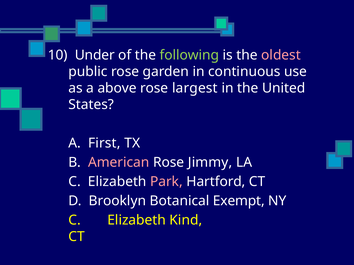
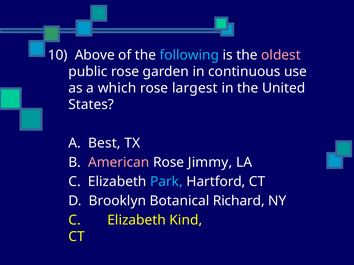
Under: Under -> Above
following colour: light green -> light blue
above: above -> which
First: First -> Best
Park colour: pink -> light blue
Exempt: Exempt -> Richard
